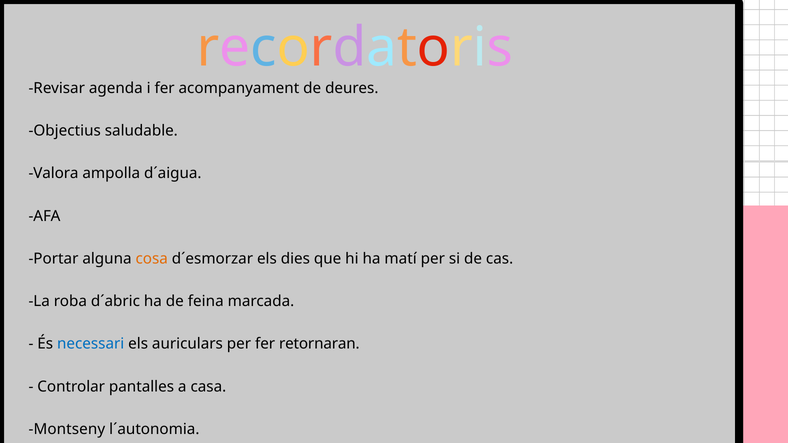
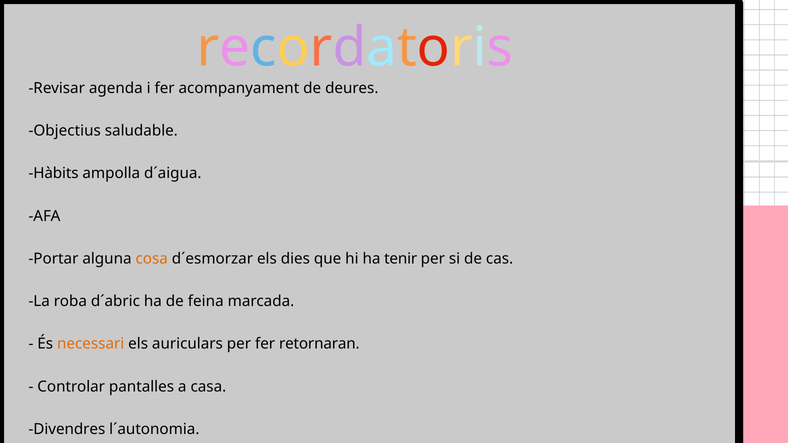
Valora: Valora -> Hàbits
matí: matí -> tenir
necessari colour: blue -> orange
Montseny: Montseny -> Divendres
